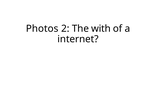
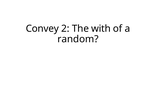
Photos: Photos -> Convey
internet: internet -> random
